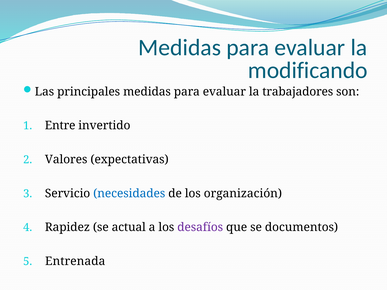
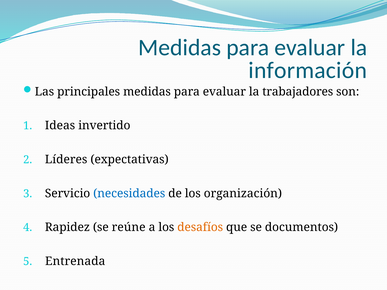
modificando: modificando -> información
Entre: Entre -> Ideas
Valores: Valores -> Líderes
actual: actual -> reúne
desafíos colour: purple -> orange
